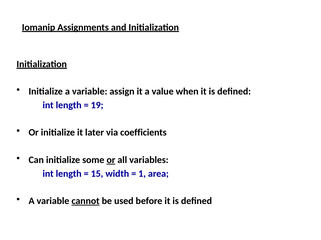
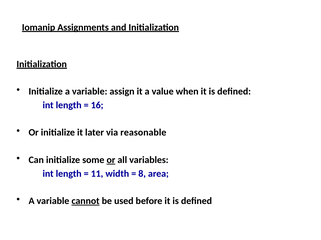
19: 19 -> 16
coefficients: coefficients -> reasonable
15: 15 -> 11
1: 1 -> 8
